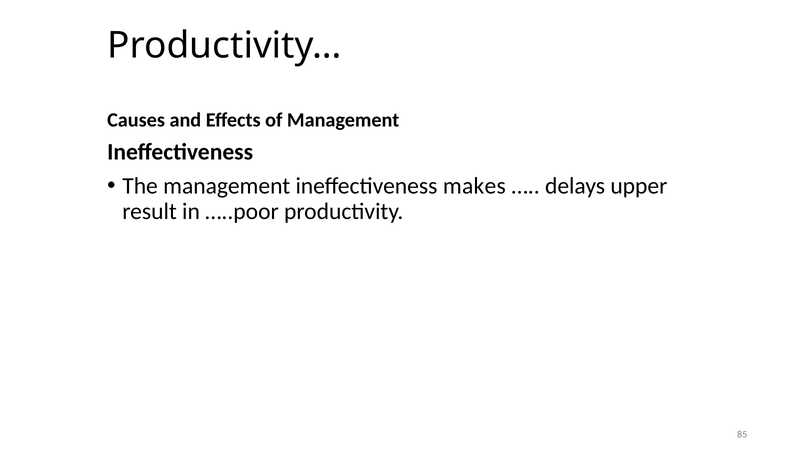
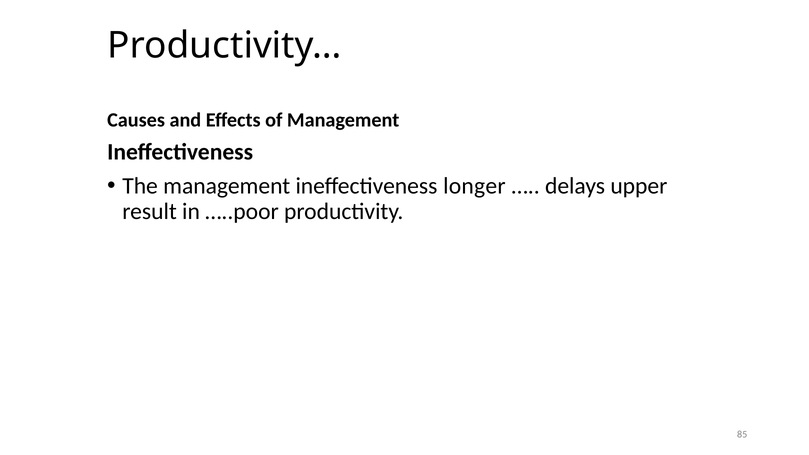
makes: makes -> longer
